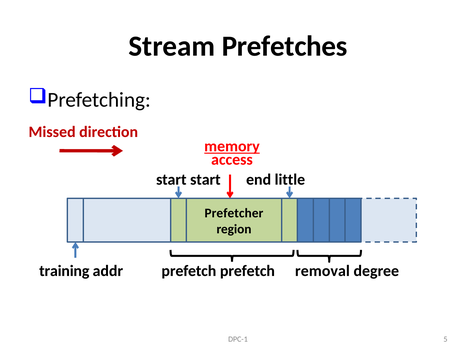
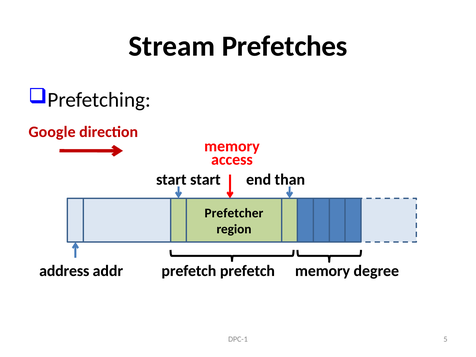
Missed: Missed -> Google
memory at (232, 146) underline: present -> none
little: little -> than
training: training -> address
removal at (322, 271): removal -> memory
